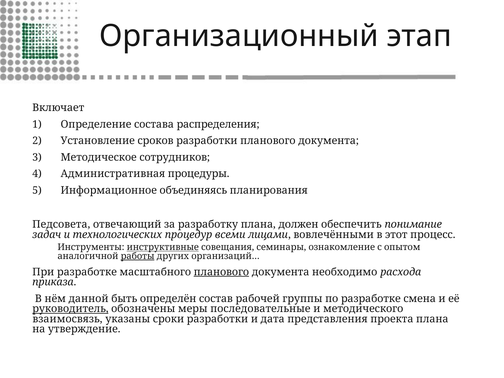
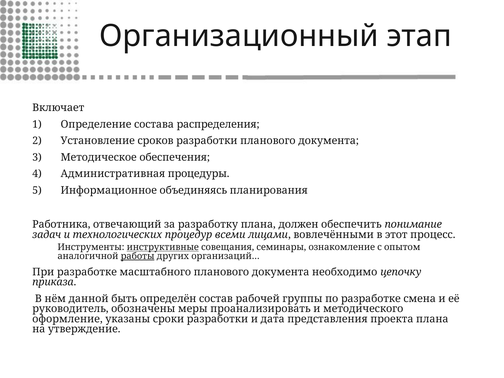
сотрудников: сотрудников -> обеспечения
Педсовета: Педсовета -> Работника
планового at (221, 272) underline: present -> none
расхода: расхода -> цепочку
руководитель underline: present -> none
последовательные: последовательные -> проанализировать
взаимосвязь: взаимосвязь -> оформление
